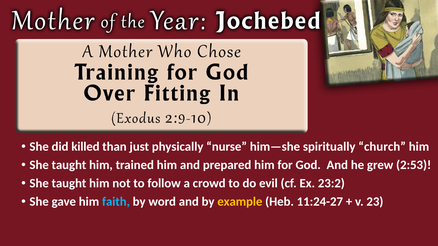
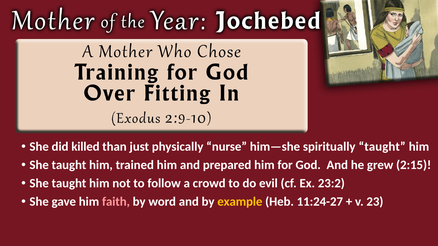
spiritually church: church -> taught
2:53: 2:53 -> 2:15
faith colour: light blue -> pink
